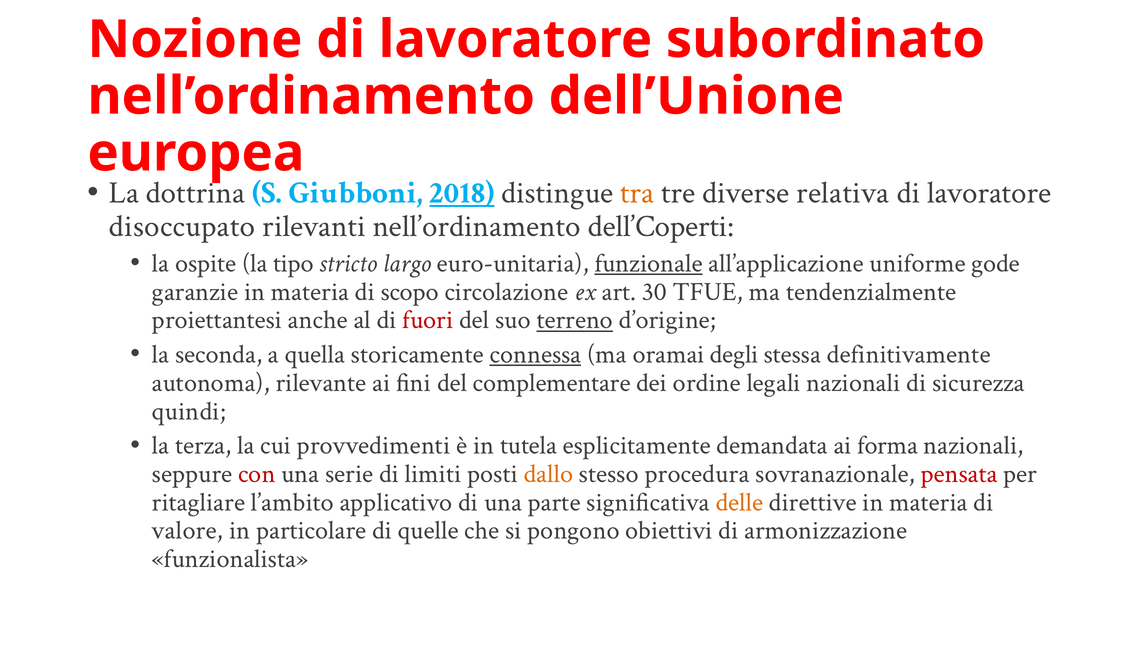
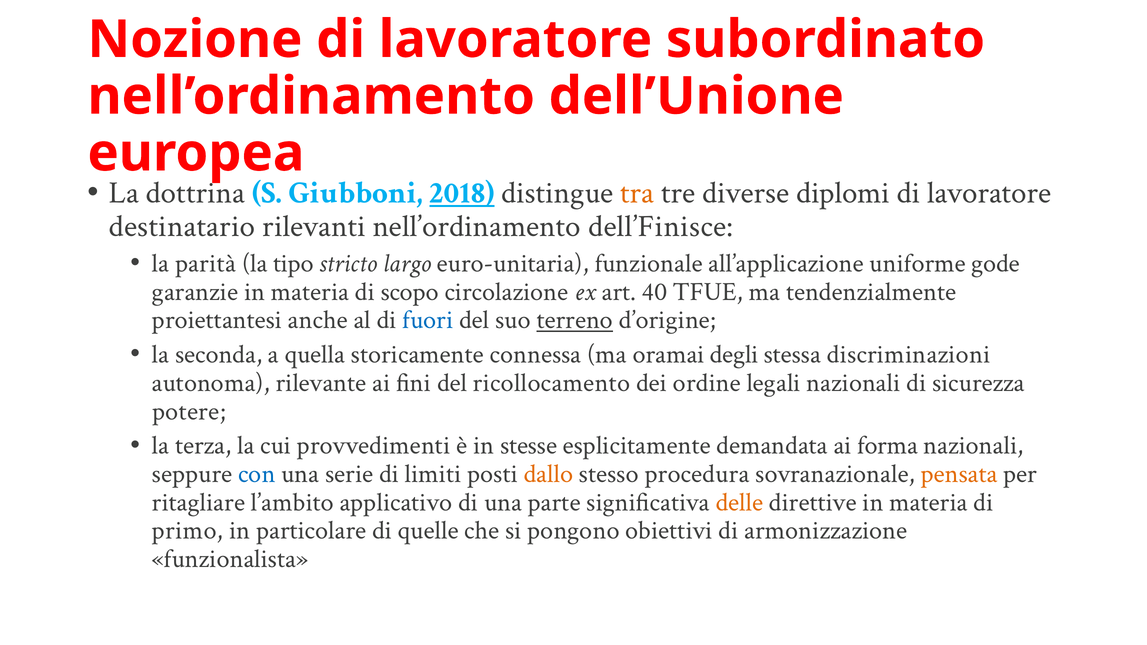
relativa: relativa -> diplomi
disoccupato: disoccupato -> destinatario
dell’Coperti: dell’Coperti -> dell’Finisce
ospite: ospite -> parità
funzionale underline: present -> none
30: 30 -> 40
fuori colour: red -> blue
connessa underline: present -> none
definitivamente: definitivamente -> discriminazioni
complementare: complementare -> ricollocamento
quindi: quindi -> potere
tutela: tutela -> stesse
con colour: red -> blue
pensata colour: red -> orange
valore: valore -> primo
